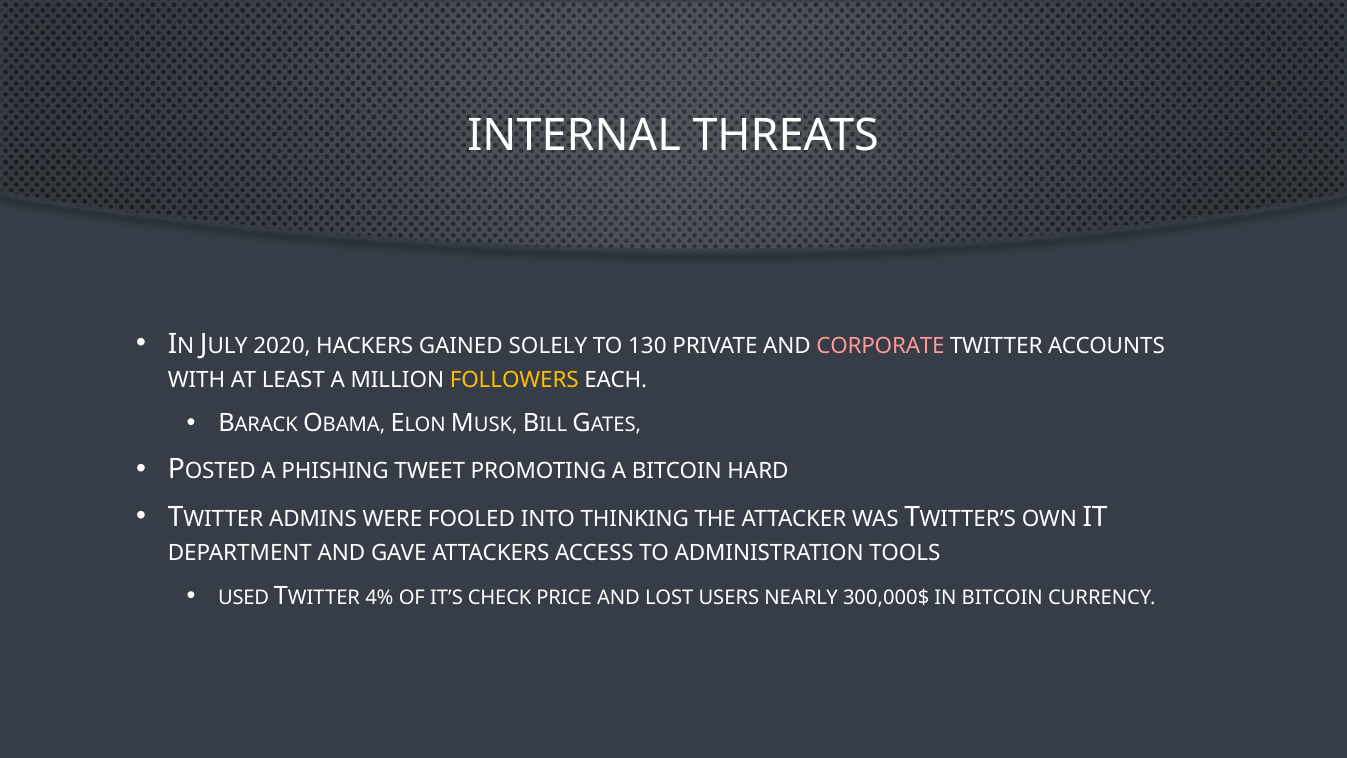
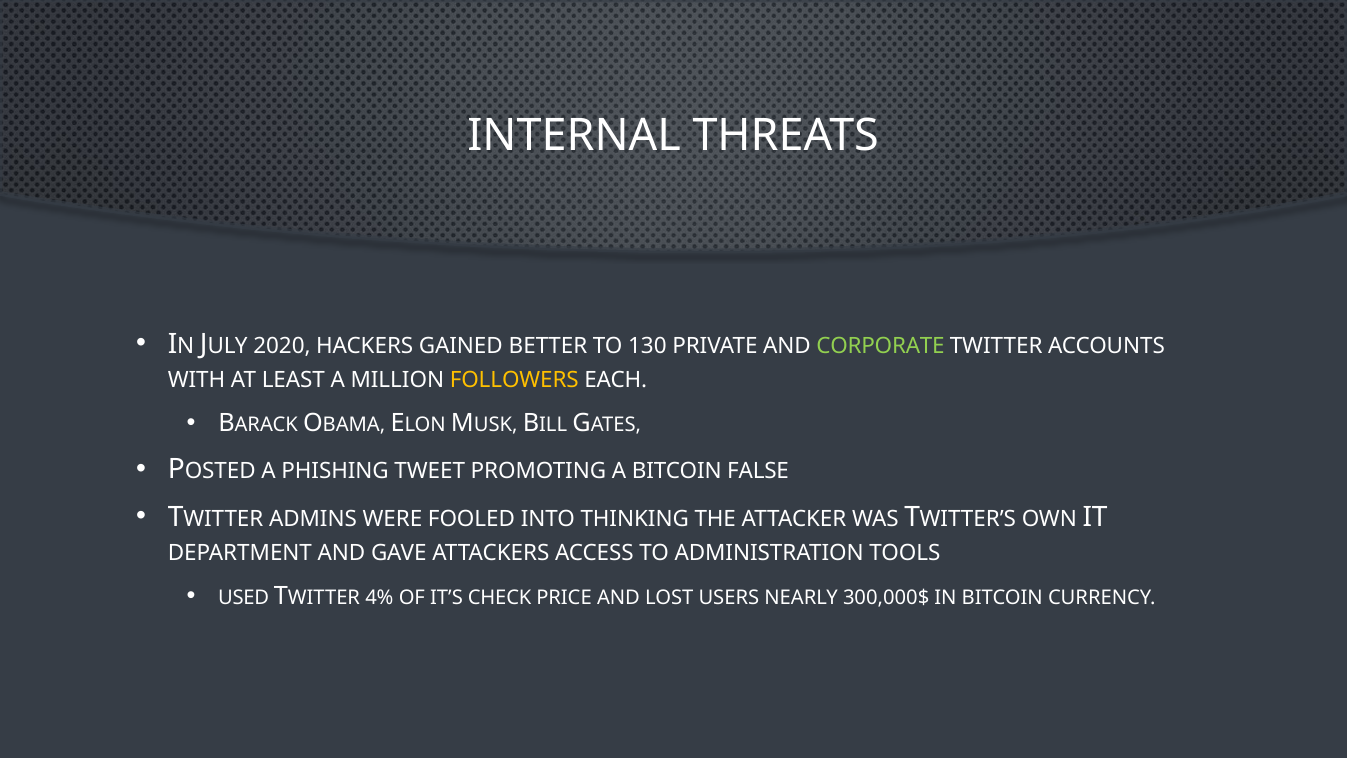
SOLELY: SOLELY -> BETTER
CORPORATE colour: pink -> light green
HARD: HARD -> FALSE
